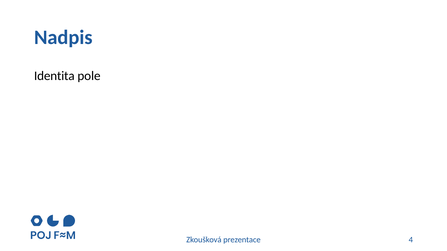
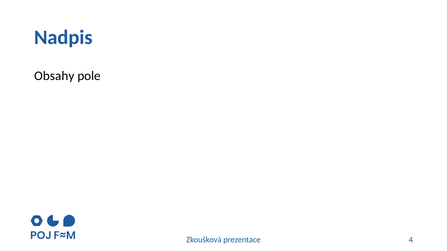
Identita: Identita -> Obsahy
